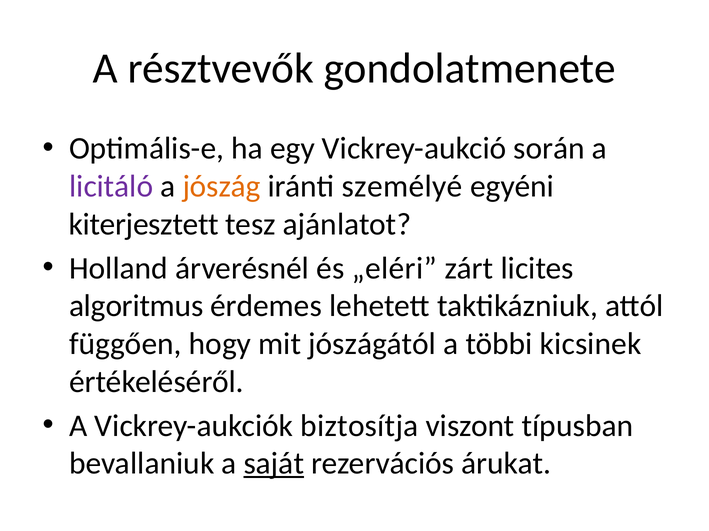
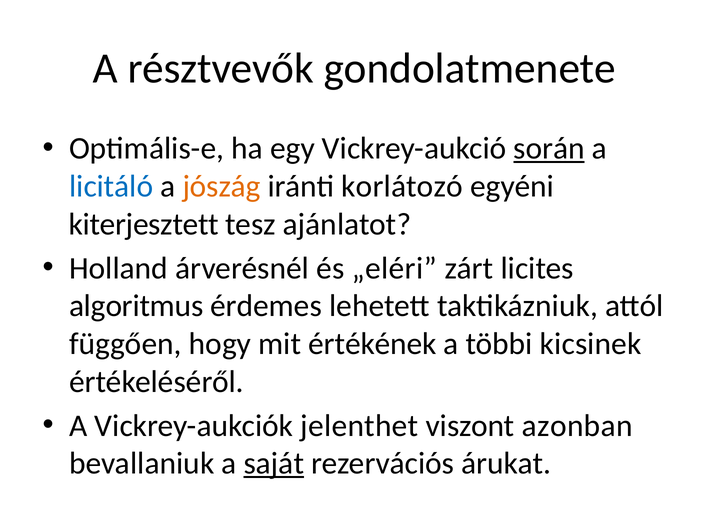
során underline: none -> present
licitáló colour: purple -> blue
személyé: személyé -> korlátozó
jószágától: jószágától -> értékének
biztosítja: biztosítja -> jelenthet
típusban: típusban -> azonban
